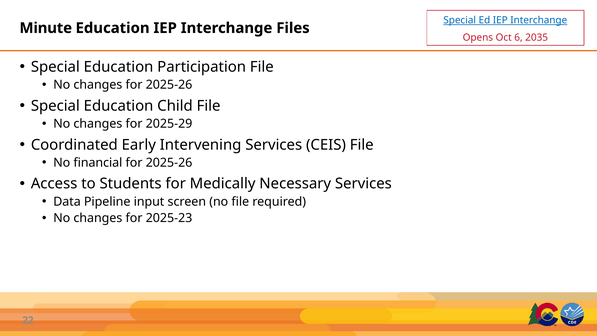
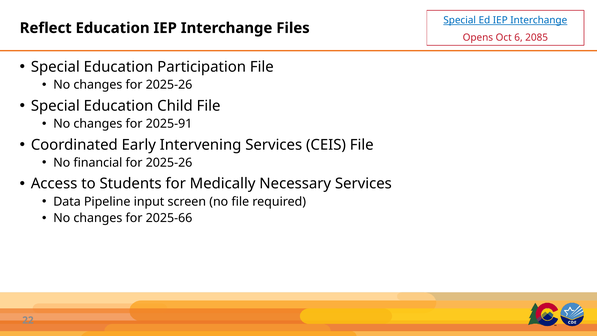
Minute: Minute -> Reflect
2035: 2035 -> 2085
2025-29: 2025-29 -> 2025-91
2025-23: 2025-23 -> 2025-66
